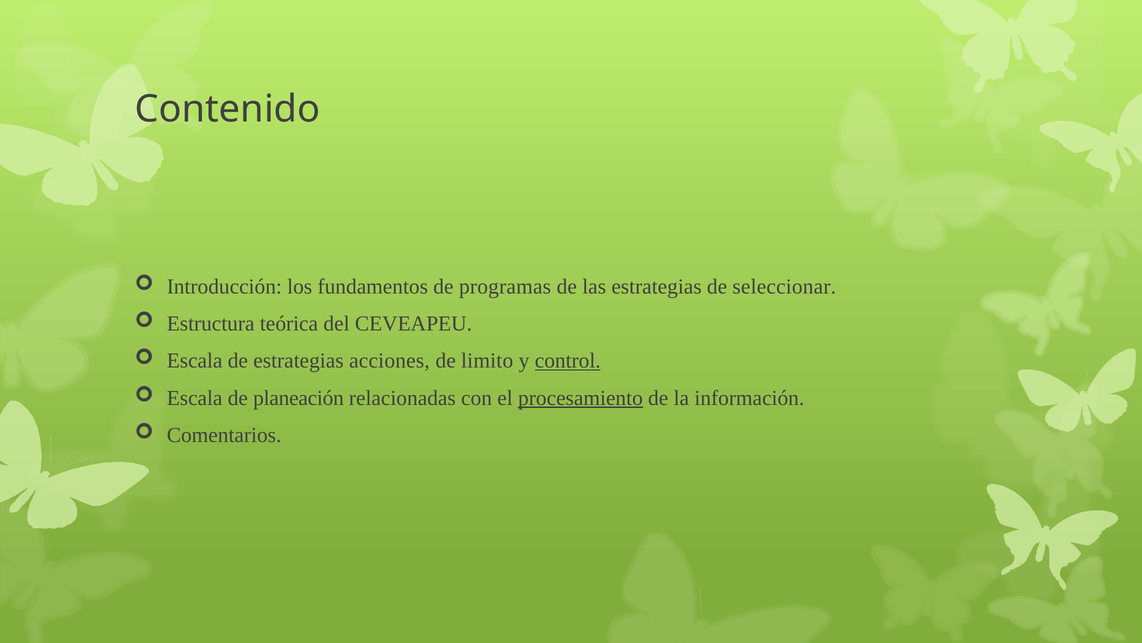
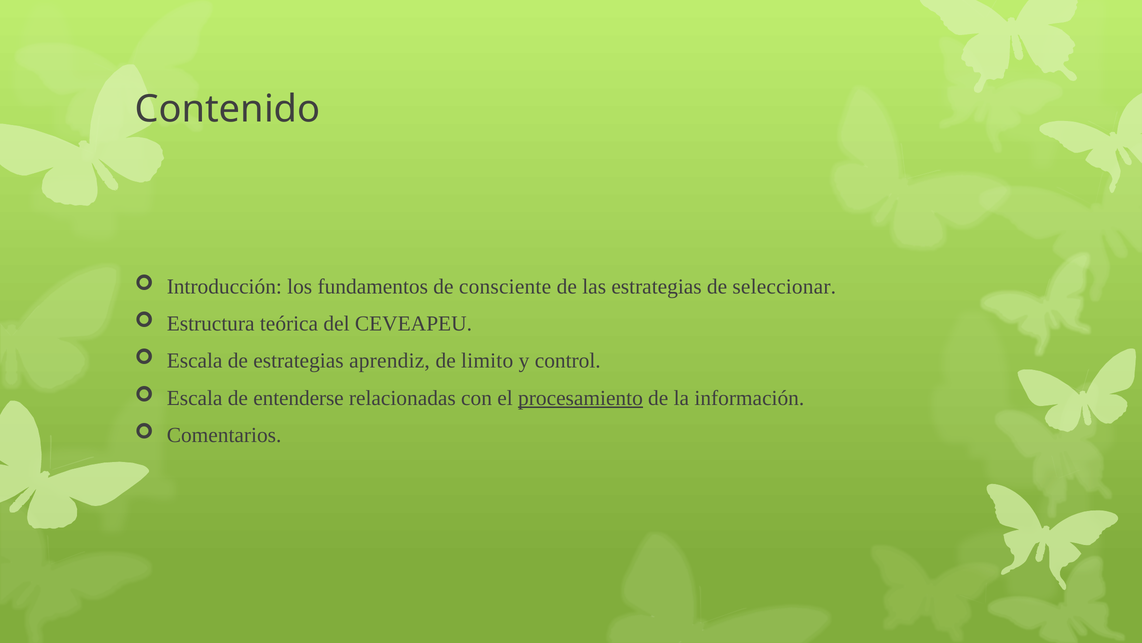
programas: programas -> consciente
acciones: acciones -> aprendiz
control underline: present -> none
planeación: planeación -> entenderse
